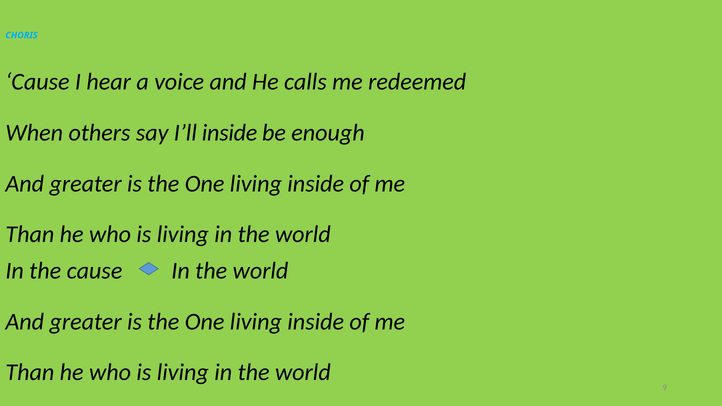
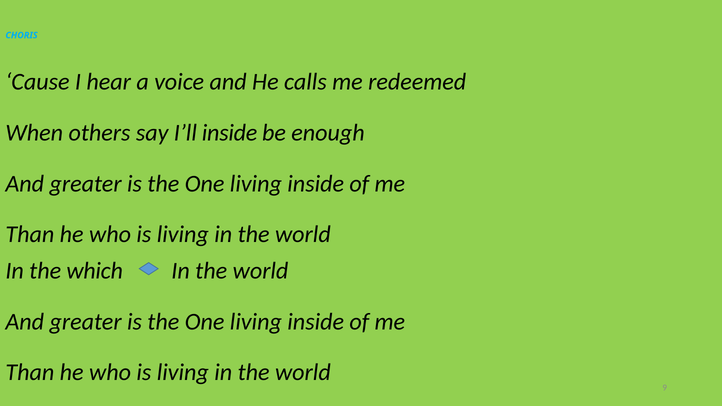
the cause: cause -> which
